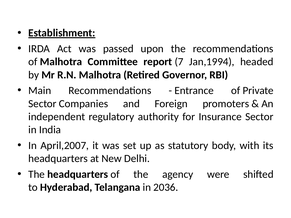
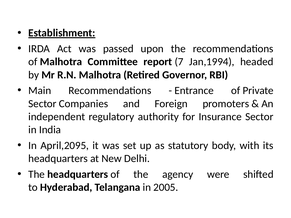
April,2007: April,2007 -> April,2095
2036: 2036 -> 2005
